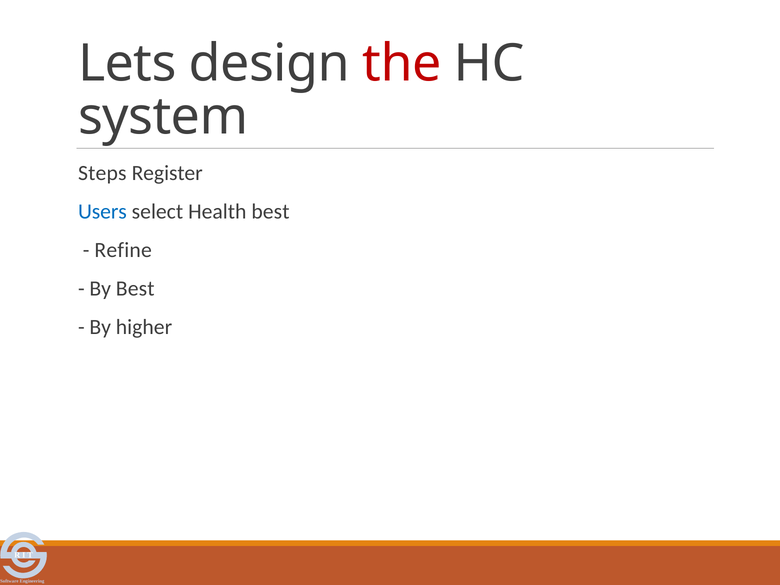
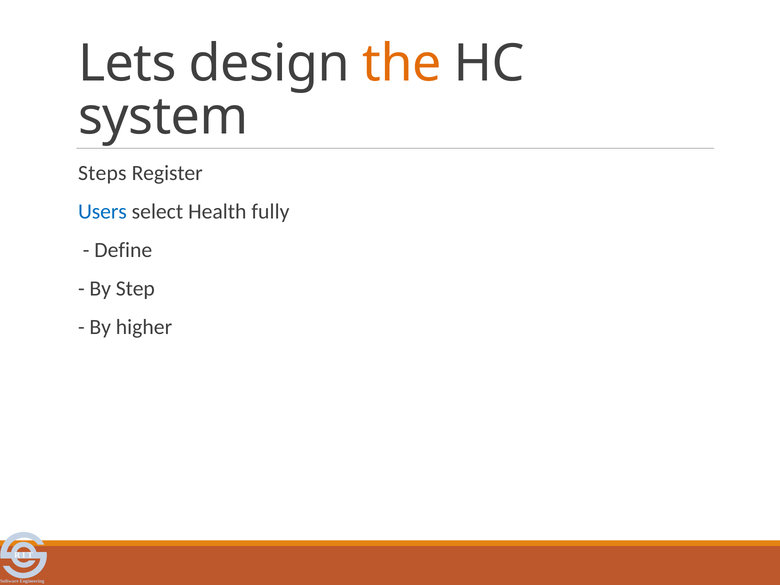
the colour: red -> orange
Health best: best -> fully
Refine: Refine -> Define
By Best: Best -> Step
